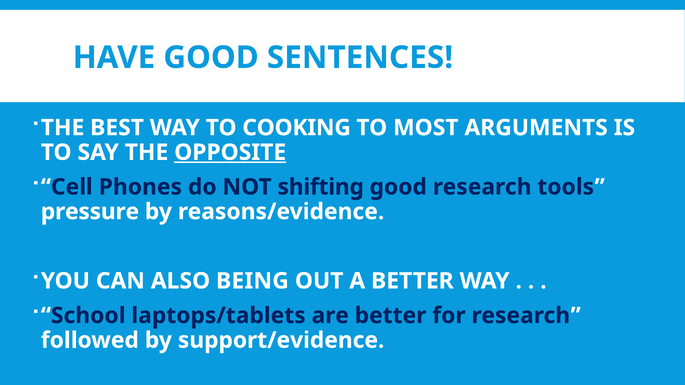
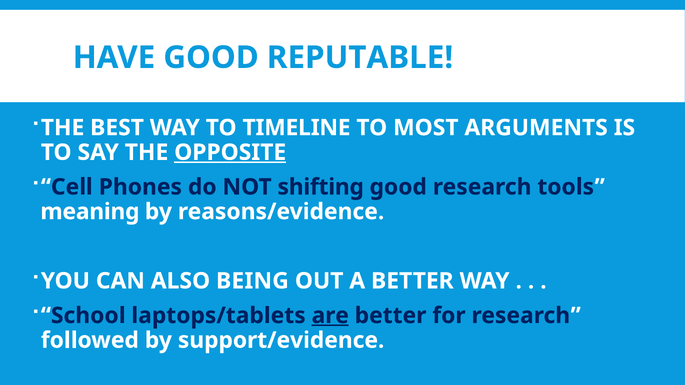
SENTENCES: SENTENCES -> REPUTABLE
COOKING: COOKING -> TIMELINE
pressure: pressure -> meaning
are underline: none -> present
